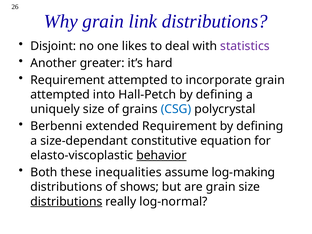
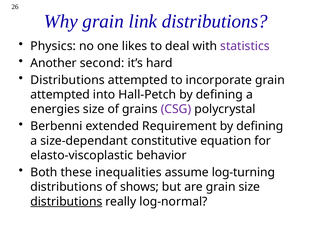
Disjoint: Disjoint -> Physics
greater: greater -> second
Requirement at (68, 80): Requirement -> Distributions
uniquely: uniquely -> energies
CSG colour: blue -> purple
behavior underline: present -> none
log-making: log-making -> log-turning
